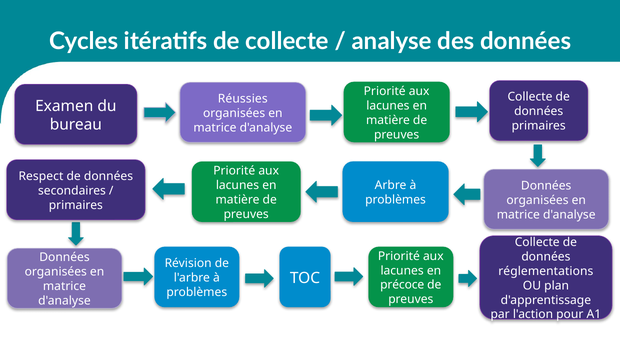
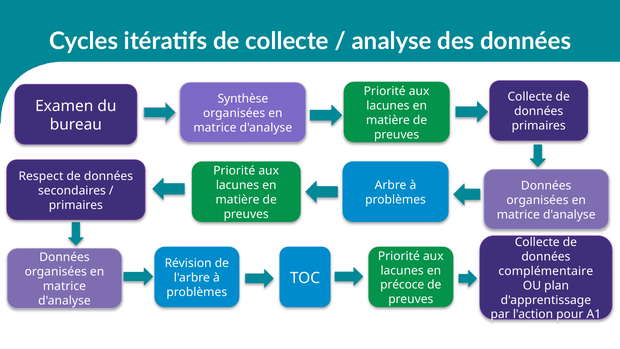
Réussies: Réussies -> Synthèse
réglementations: réglementations -> complémentaire
